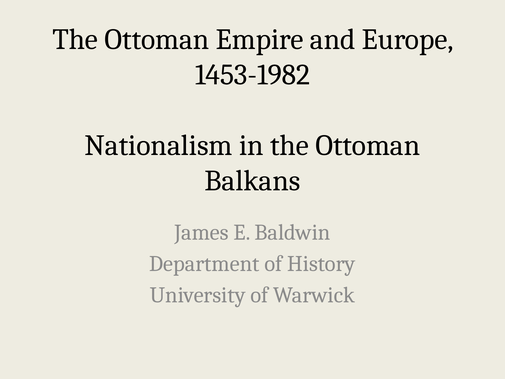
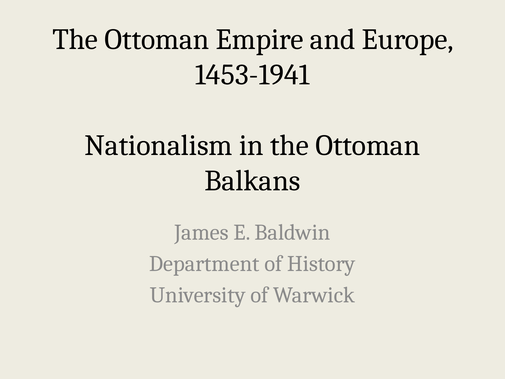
1453-1982: 1453-1982 -> 1453-1941
